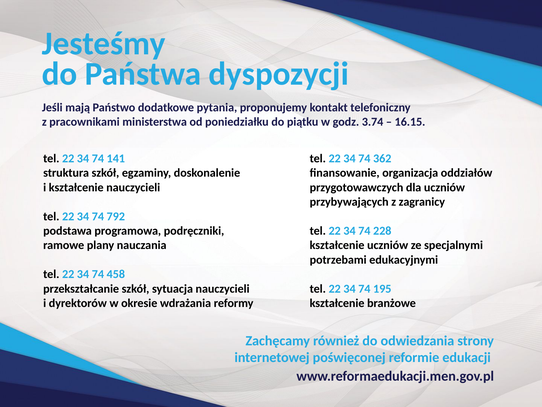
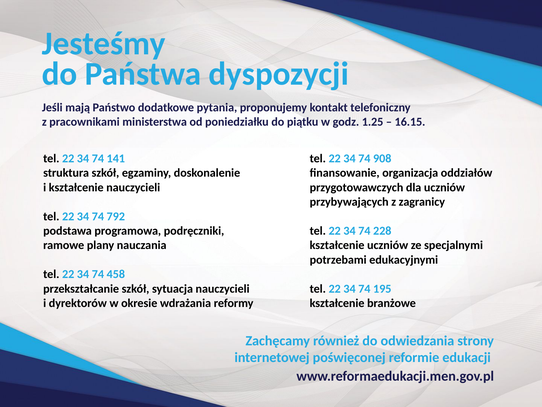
3.74: 3.74 -> 1.25
362: 362 -> 908
